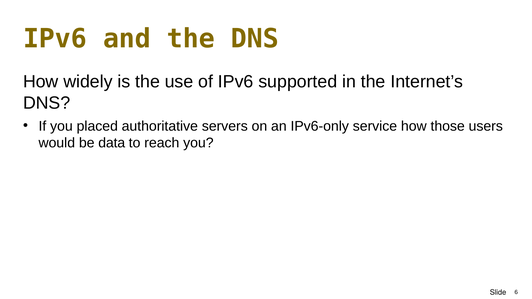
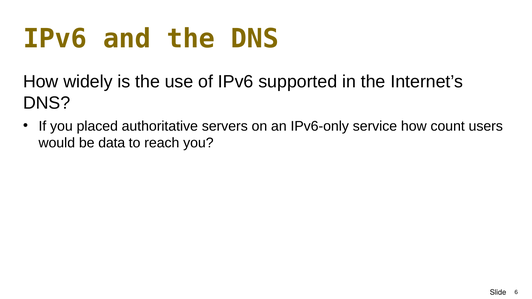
those: those -> count
